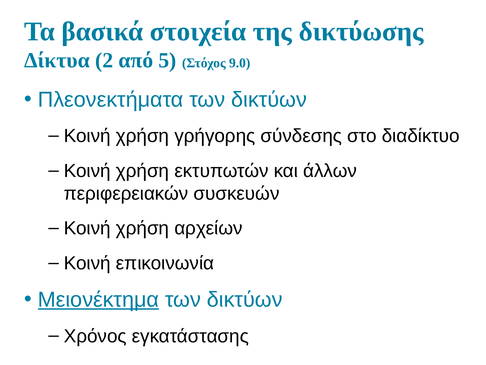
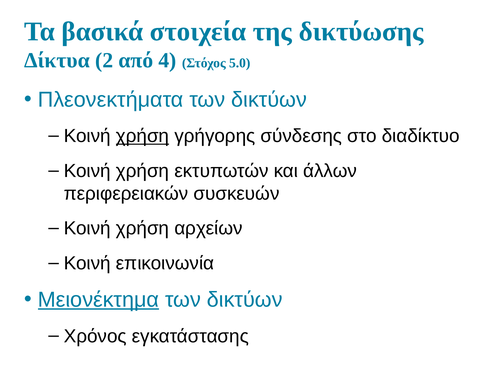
5: 5 -> 4
9.0: 9.0 -> 5.0
χρήση at (143, 136) underline: none -> present
